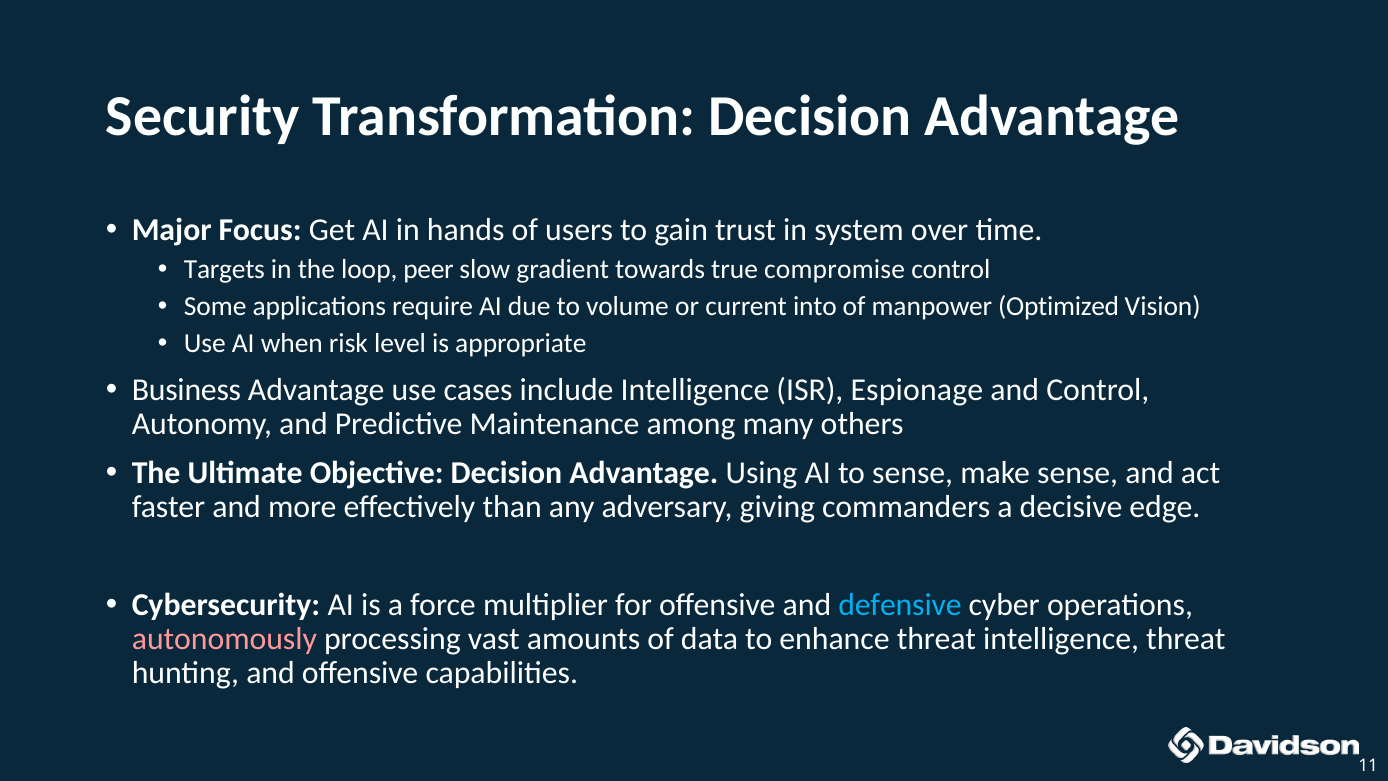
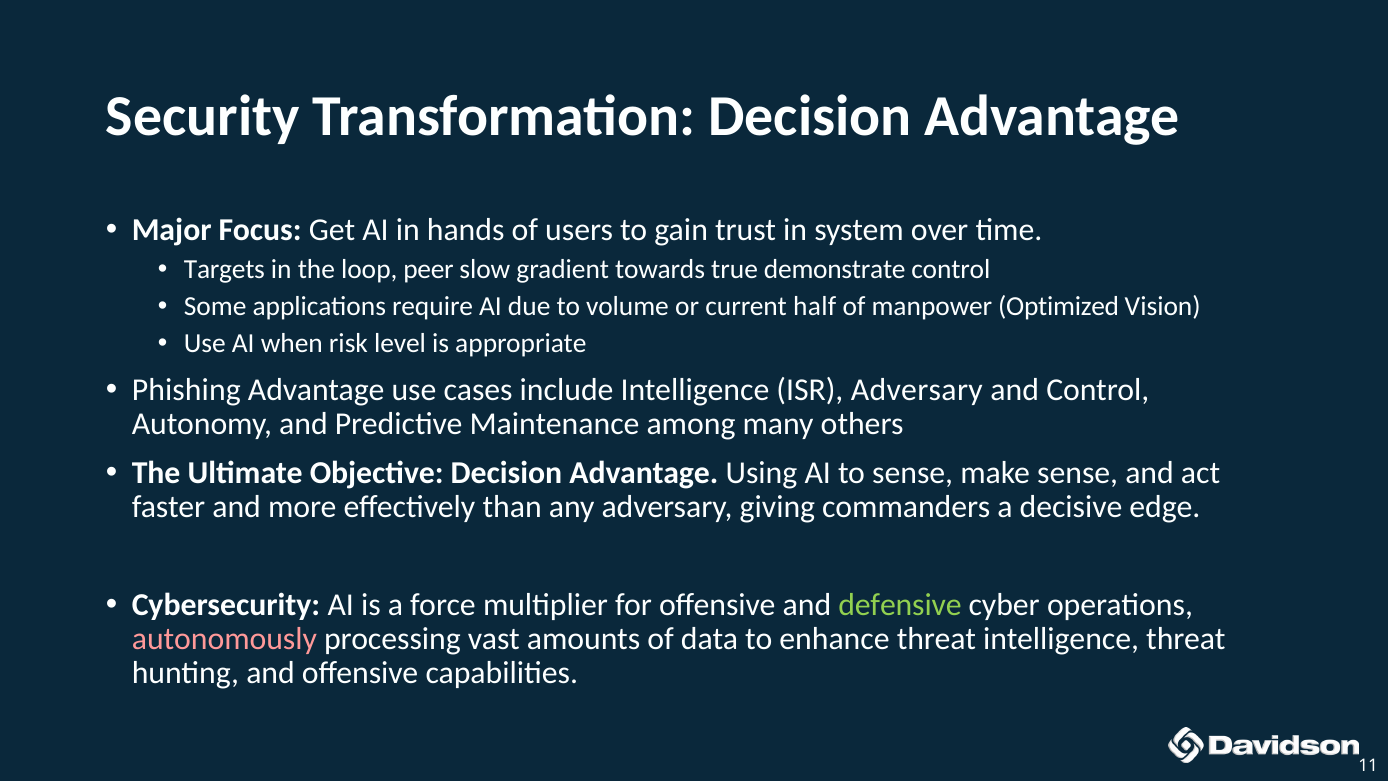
compromise: compromise -> demonstrate
into: into -> half
Business: Business -> Phishing
ISR Espionage: Espionage -> Adversary
defensive colour: light blue -> light green
